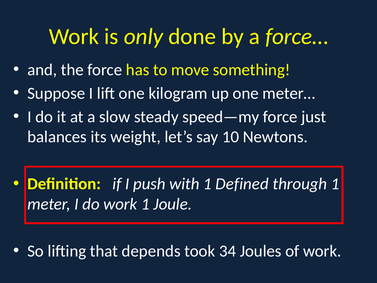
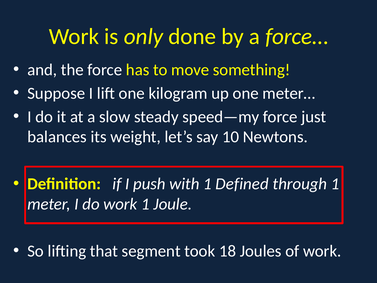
depends: depends -> segment
34: 34 -> 18
